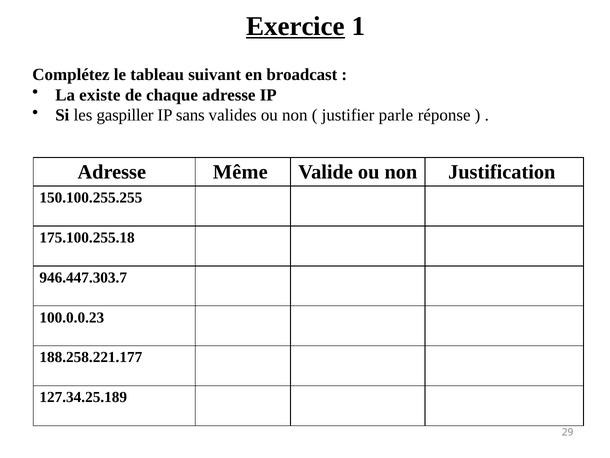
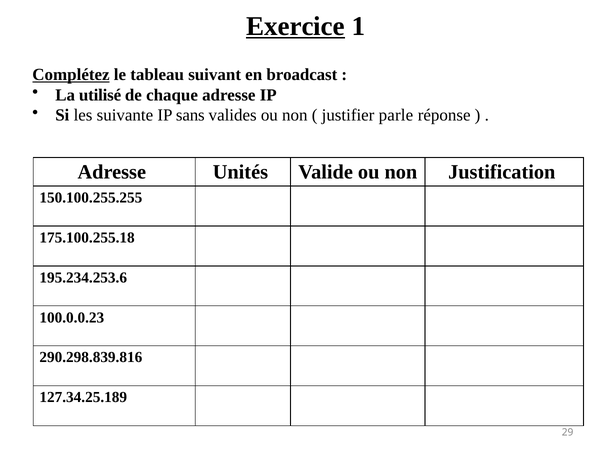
Complétez underline: none -> present
existe: existe -> utilisé
gaspiller: gaspiller -> suivante
Même: Même -> Unités
946.447.303.7: 946.447.303.7 -> 195.234.253.6
188.258.221.177: 188.258.221.177 -> 290.298.839.816
